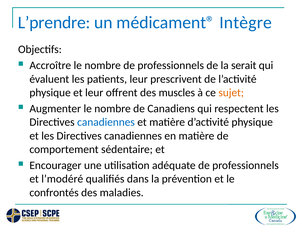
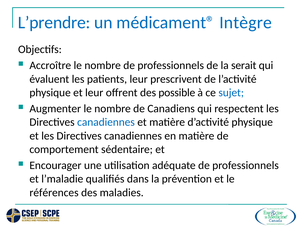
muscles: muscles -> possible
sujet colour: orange -> blue
l’modéré: l’modéré -> l’maladie
confrontés: confrontés -> références
